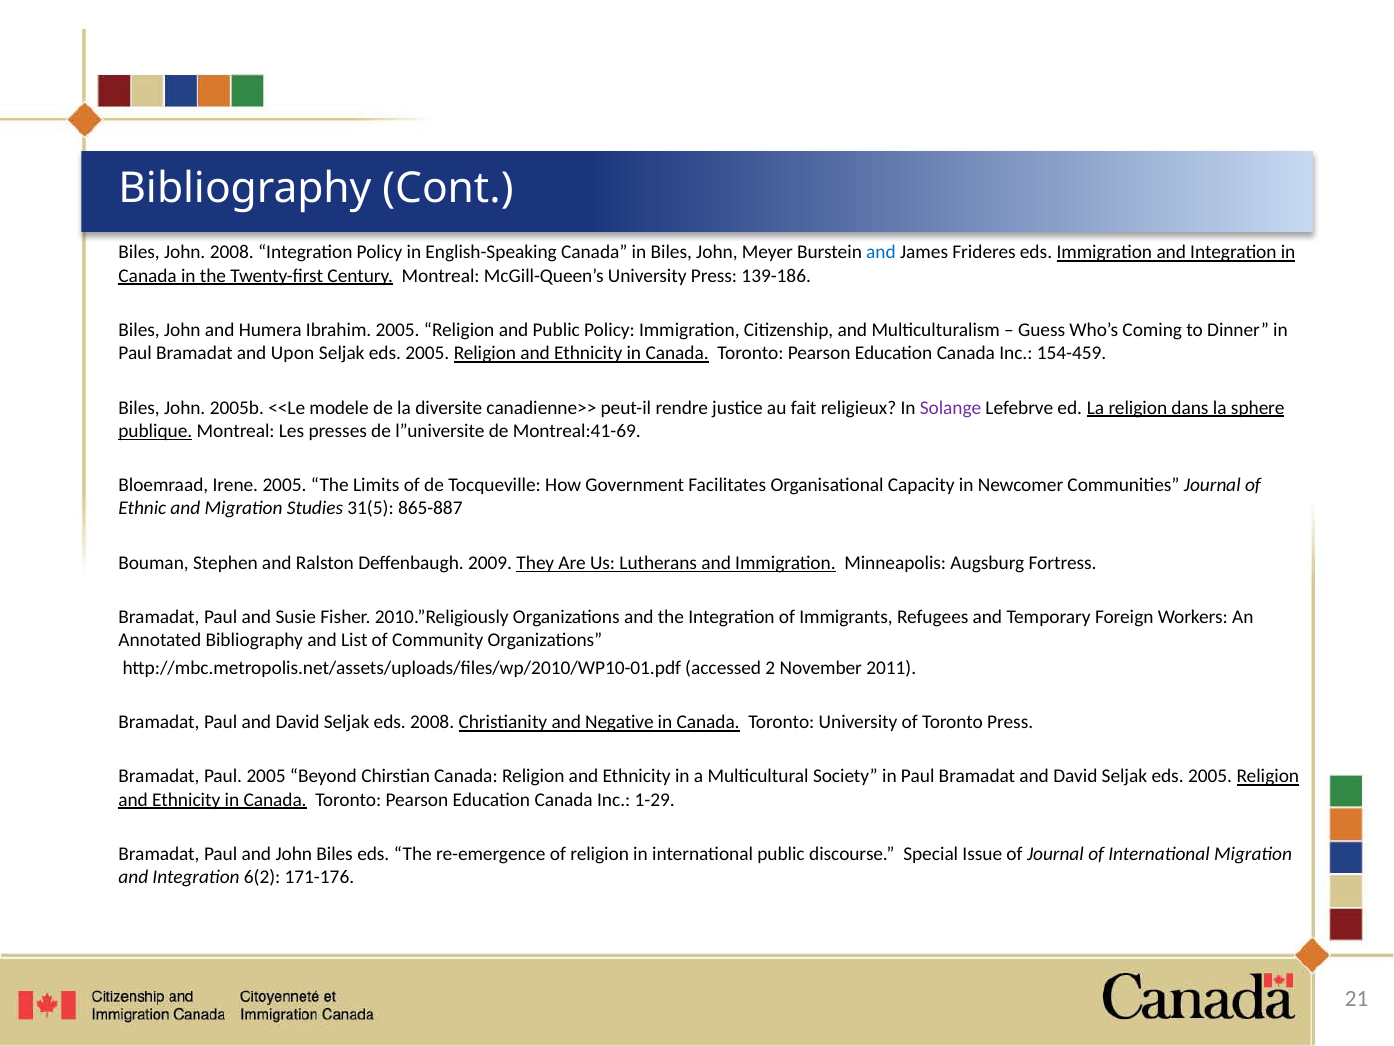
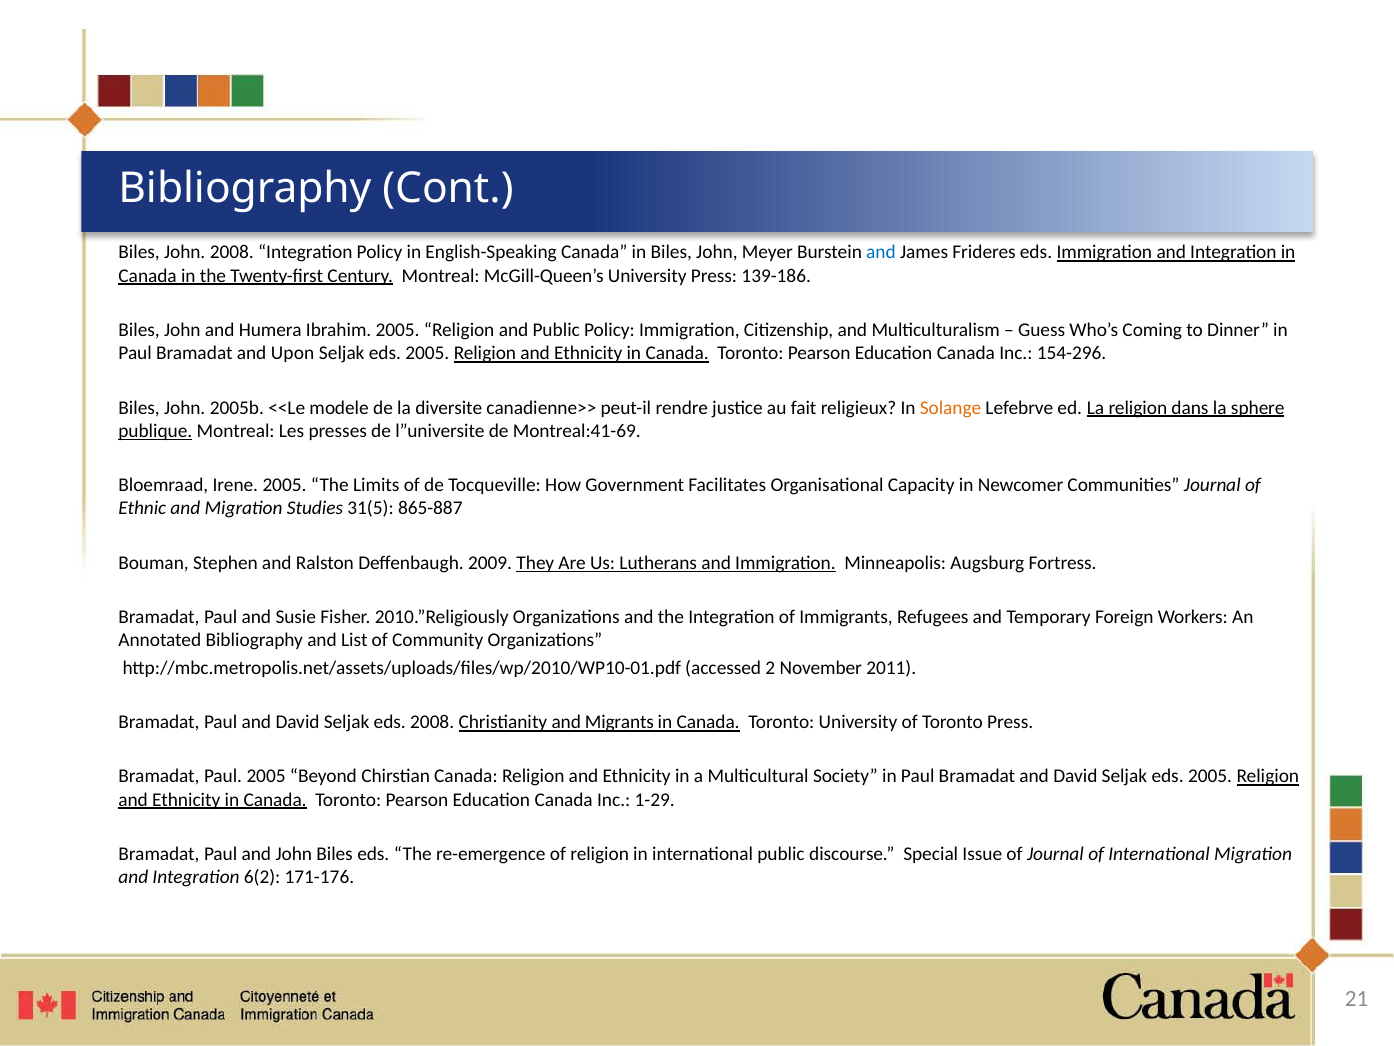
154-459: 154-459 -> 154-296
Solange colour: purple -> orange
Negative: Negative -> Migrants
